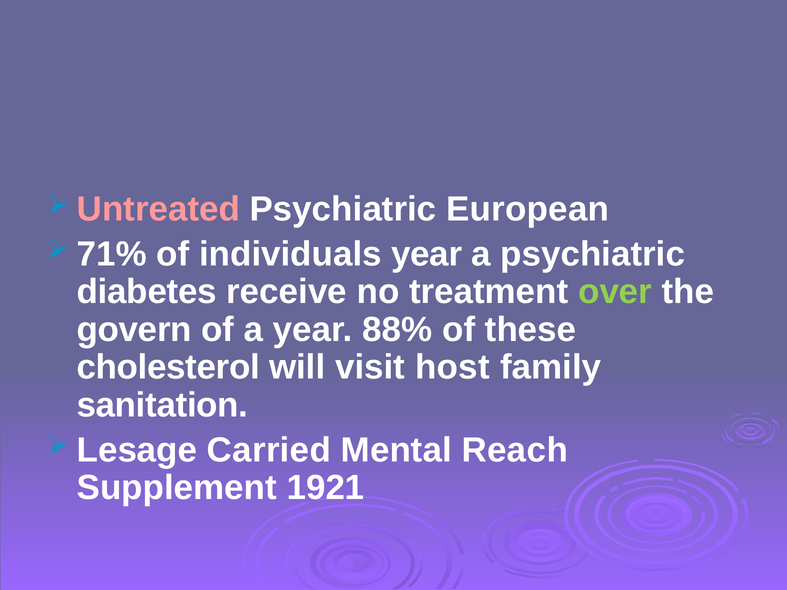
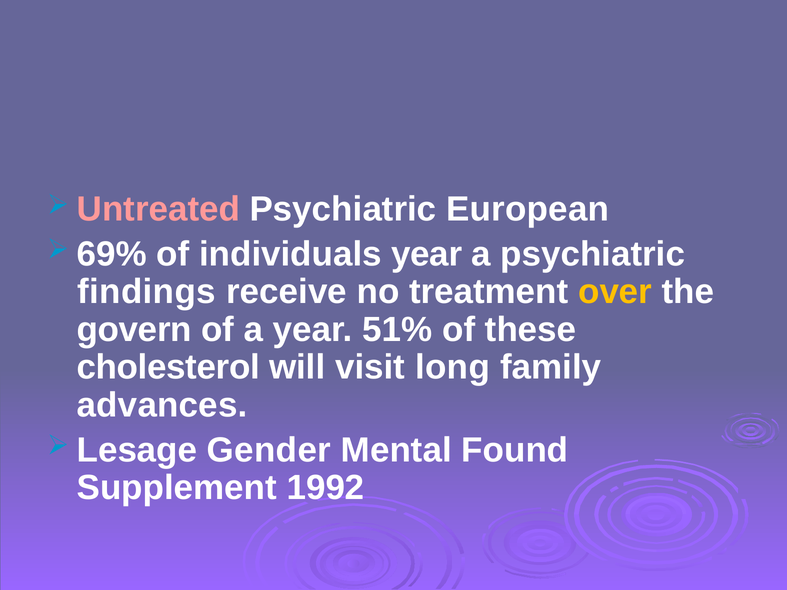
71%: 71% -> 69%
diabetes: diabetes -> findings
over colour: light green -> yellow
88%: 88% -> 51%
host: host -> long
sanitation: sanitation -> advances
Carried: Carried -> Gender
Reach: Reach -> Found
1921: 1921 -> 1992
